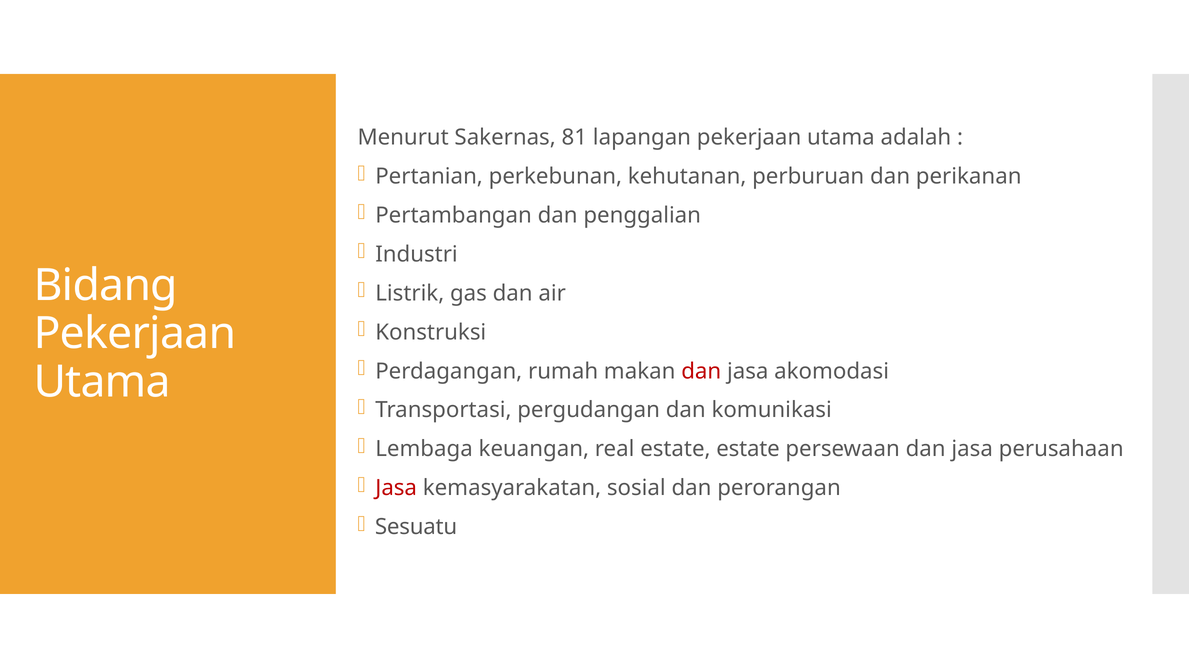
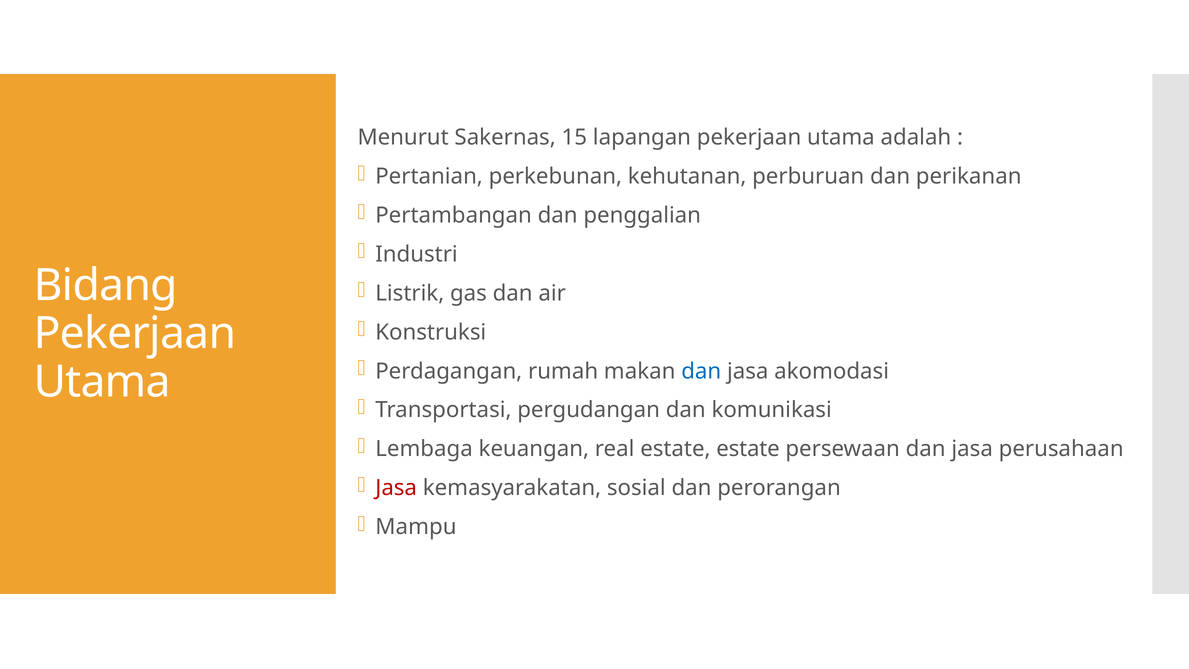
81: 81 -> 15
dan at (701, 371) colour: red -> blue
Sesuatu: Sesuatu -> Mampu
